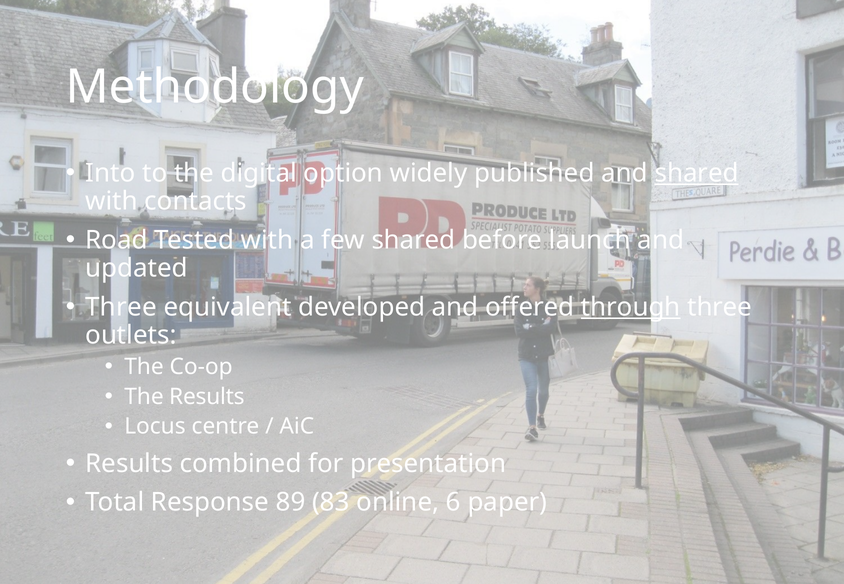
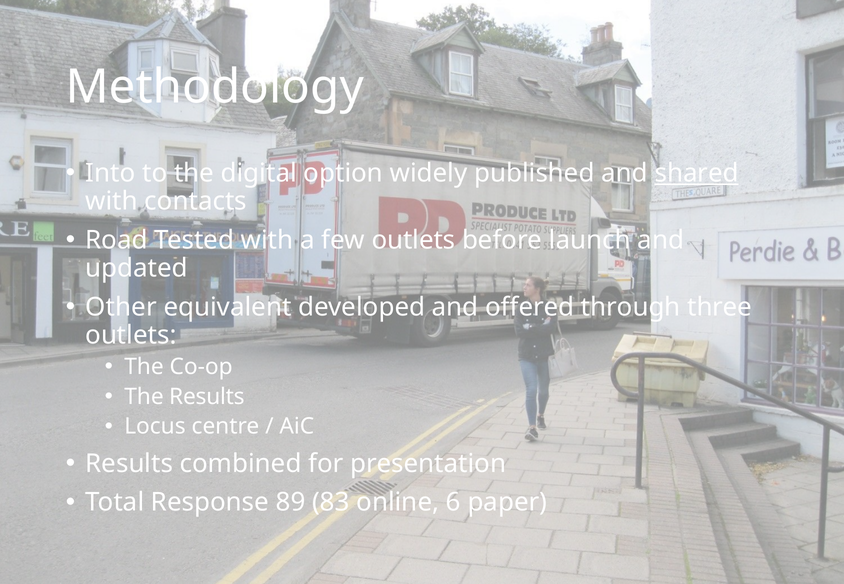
few shared: shared -> outlets
Three at (121, 307): Three -> Other
through underline: present -> none
